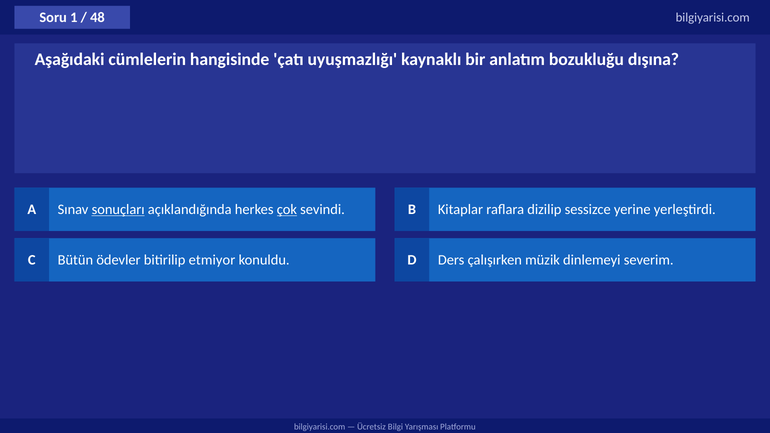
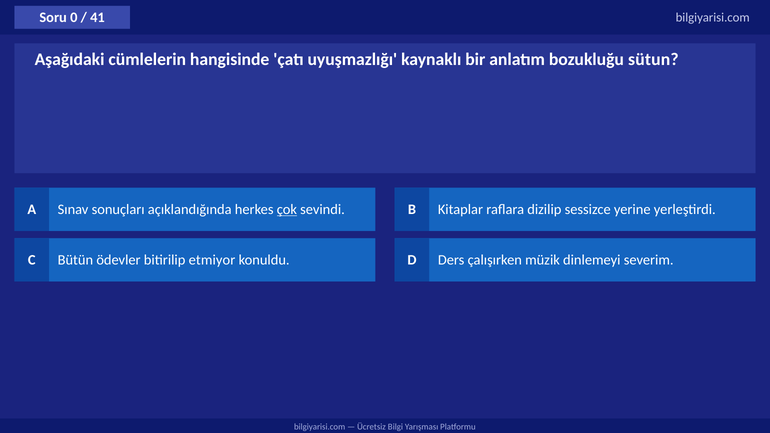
1: 1 -> 0
48: 48 -> 41
dışına: dışına -> sütun
sonuçları underline: present -> none
